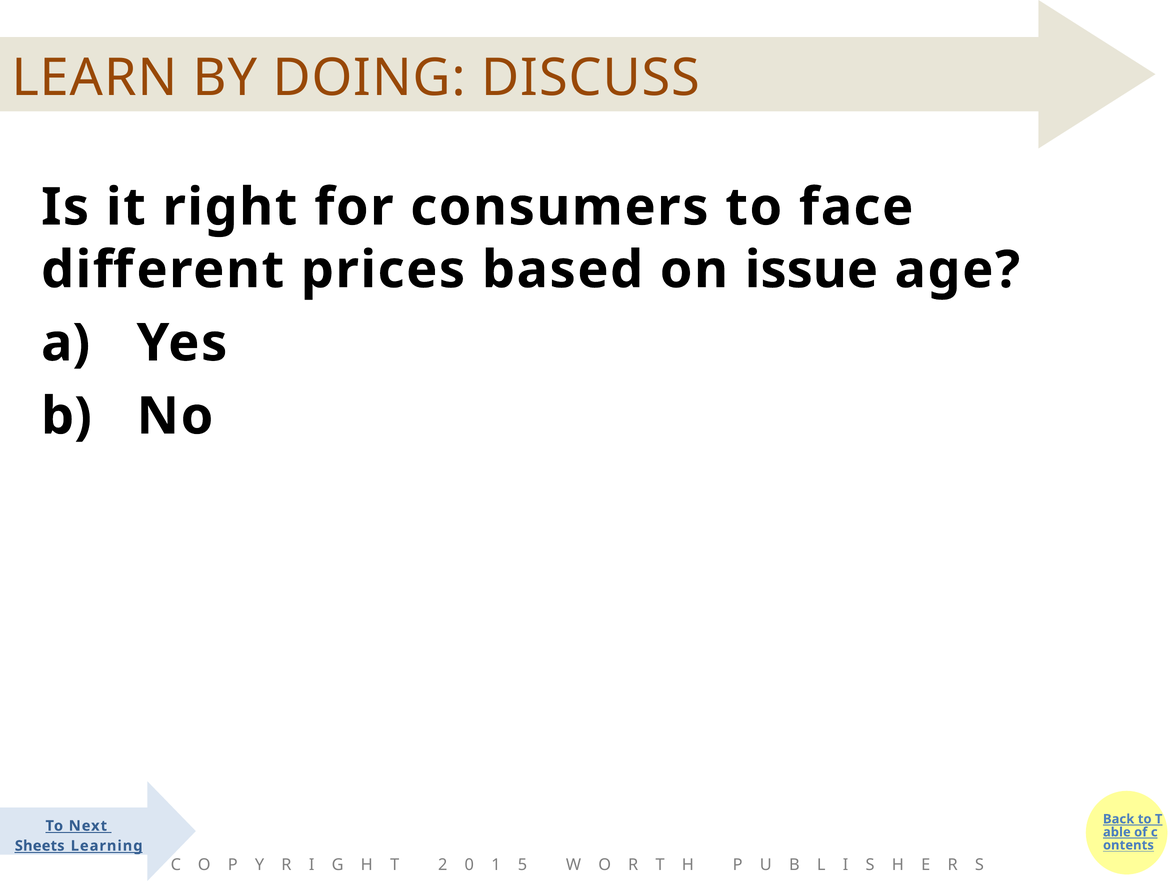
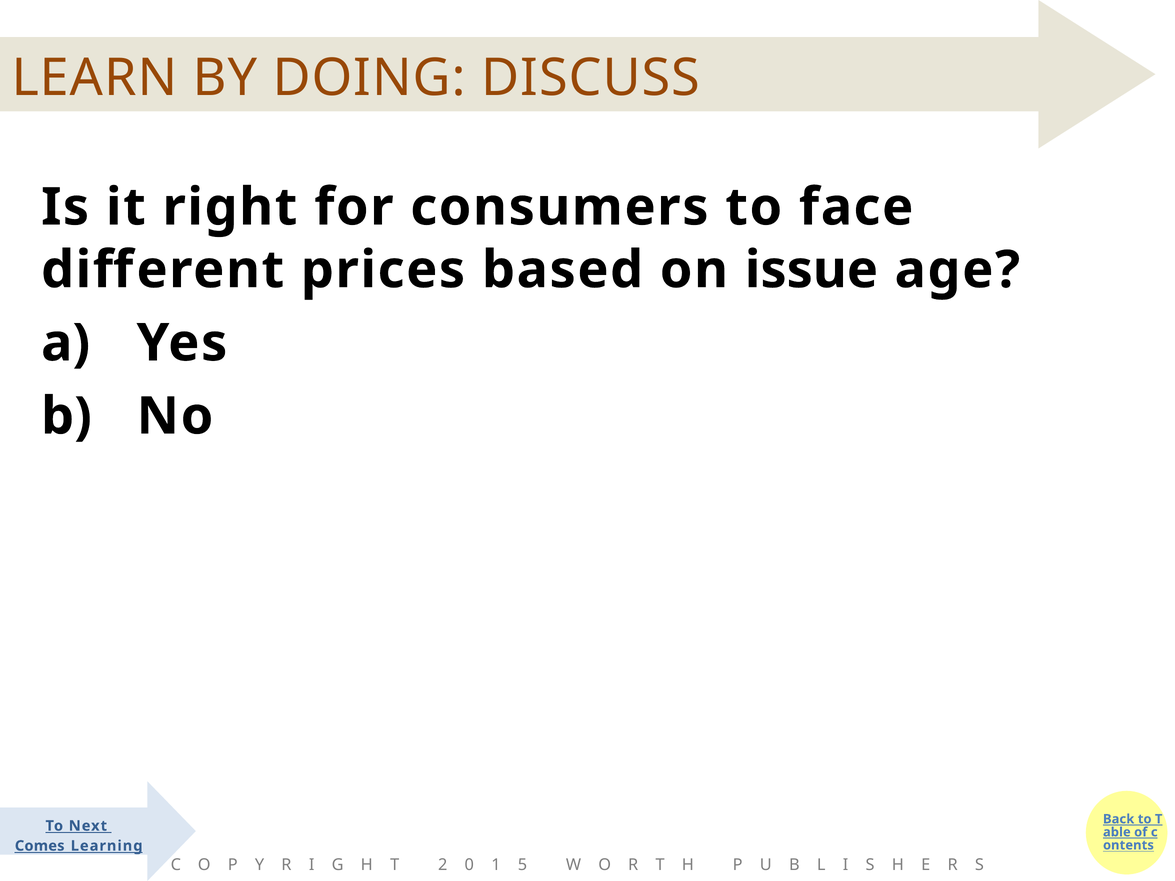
Sheets: Sheets -> Comes
